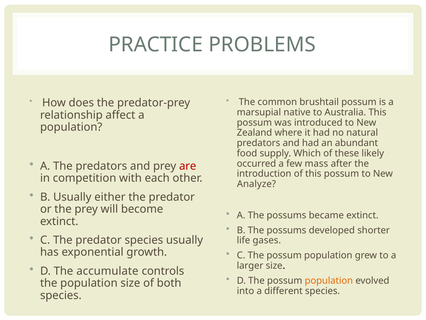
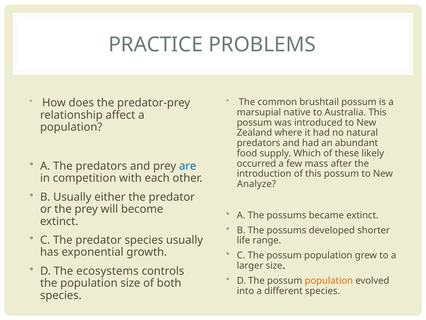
are colour: red -> blue
gases: gases -> range
accumulate: accumulate -> ecosystems
